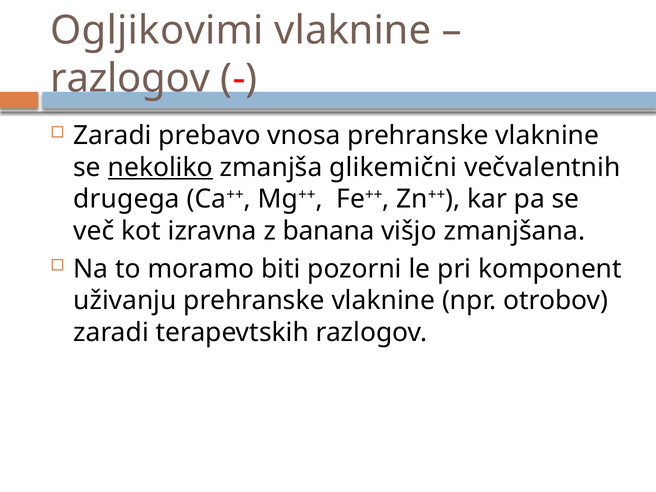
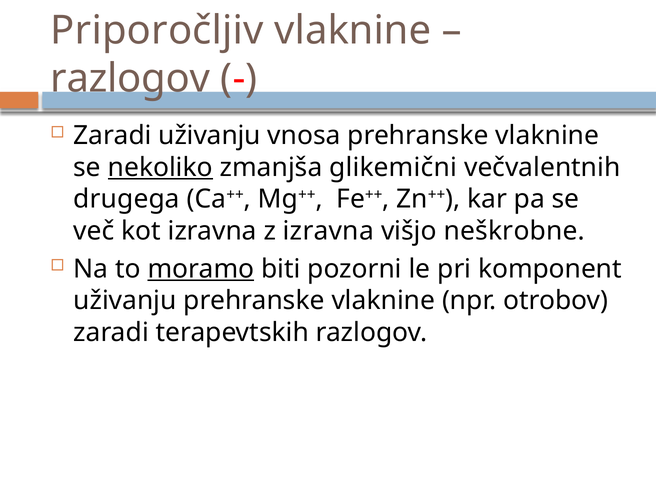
Ogljikovimi: Ogljikovimi -> Priporočljiv
Zaradi prebavo: prebavo -> uživanju
z banana: banana -> izravna
zmanjšana: zmanjšana -> neškrobne
moramo underline: none -> present
